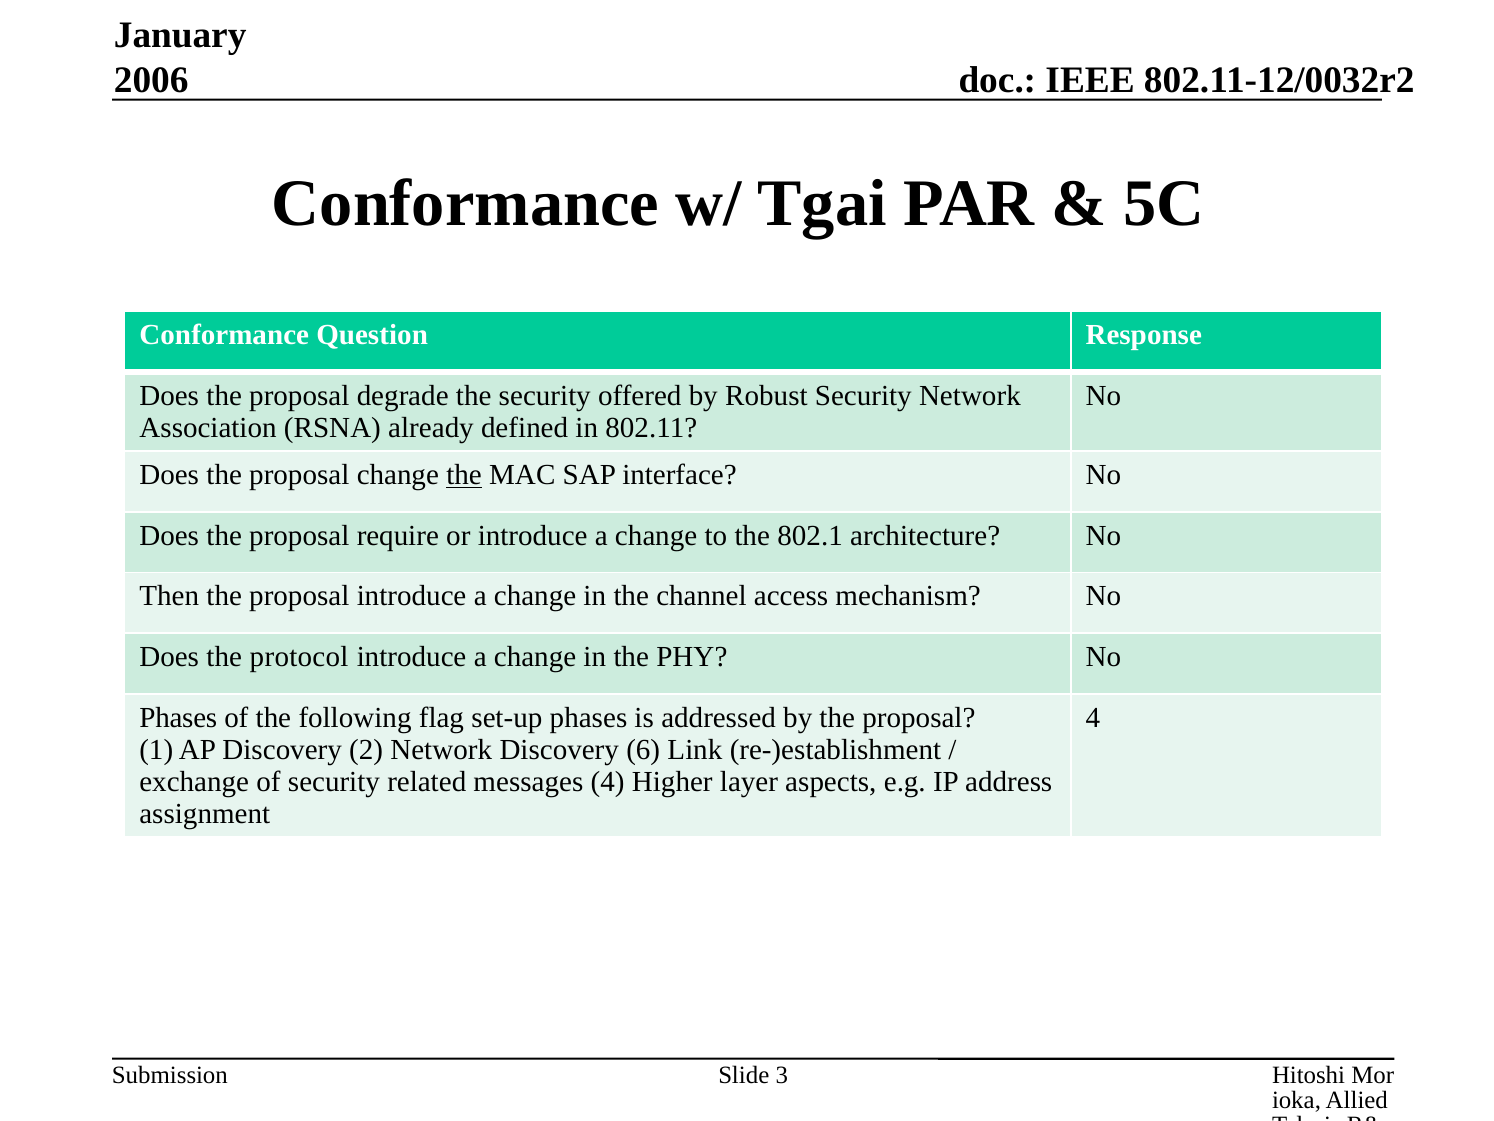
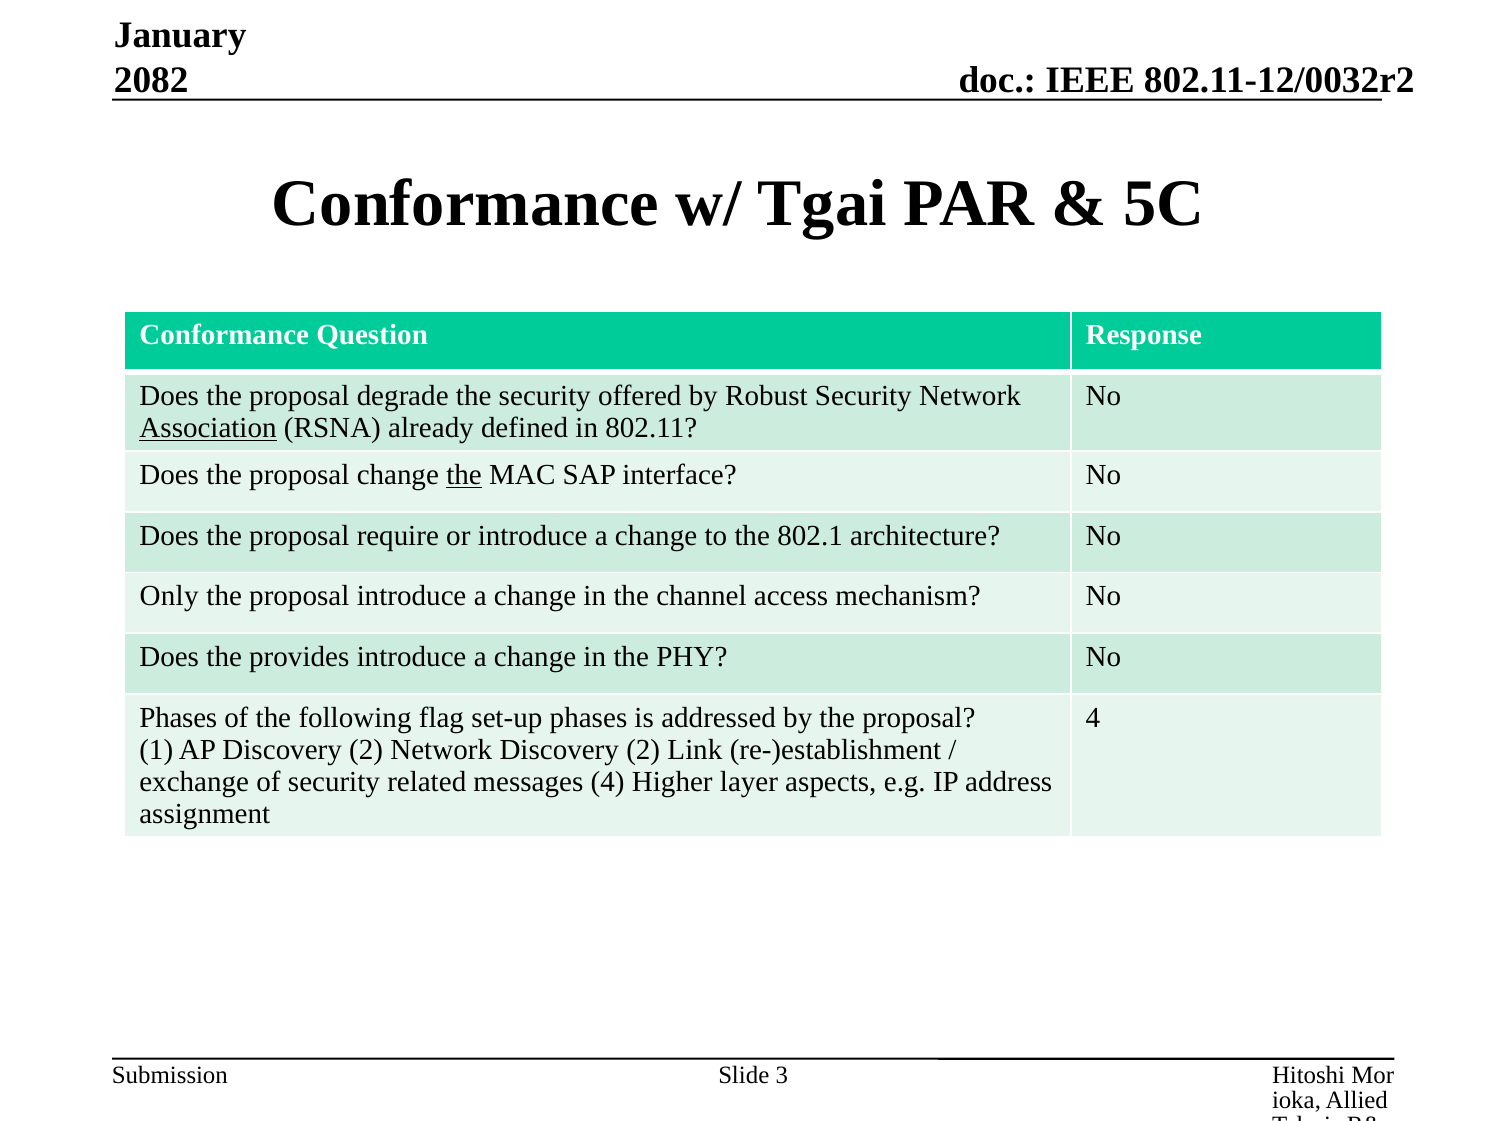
2006: 2006 -> 2082
Association underline: none -> present
Then: Then -> Only
protocol: protocol -> provides
Network Discovery 6: 6 -> 2
